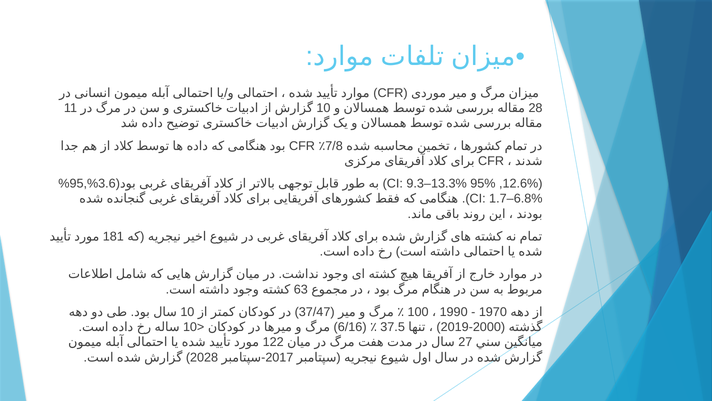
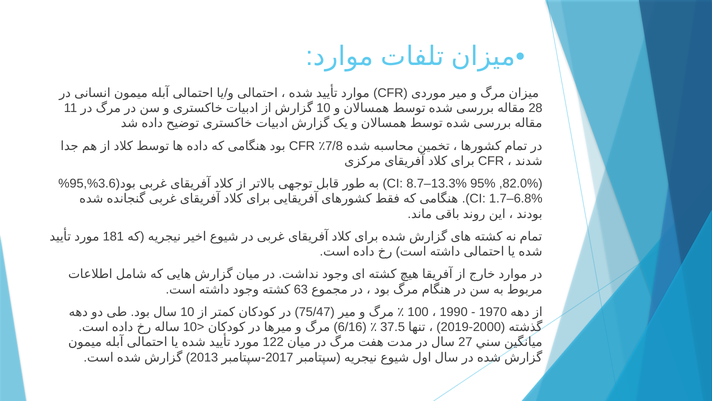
9.3–13.3%: 9.3–13.3% -> 8.7–13.3%
12.6%: 12.6% -> 82.0%
37/47: 37/47 -> 75/47
2028: 2028 -> 2013
